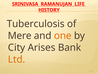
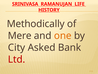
Tuberculosis: Tuberculosis -> Methodically
Arises: Arises -> Asked
Ltd colour: orange -> red
